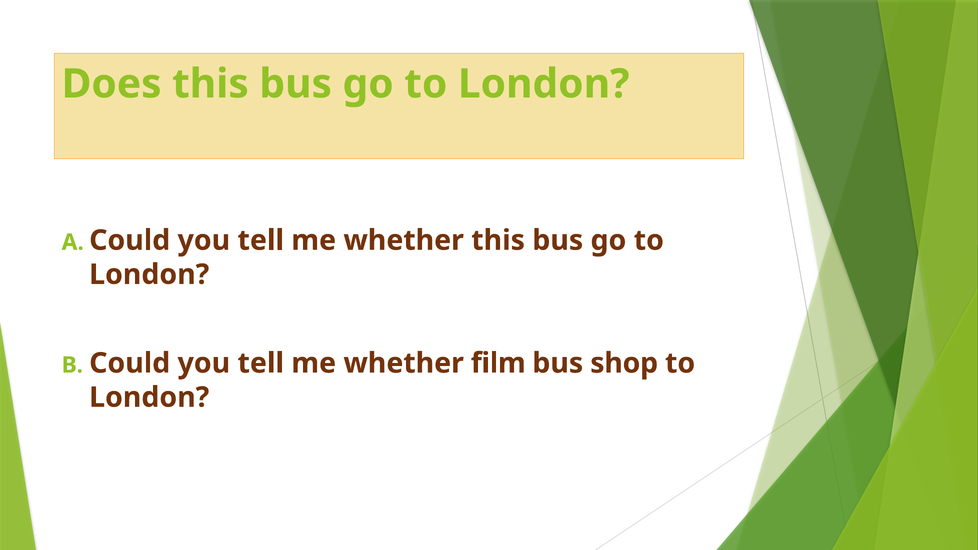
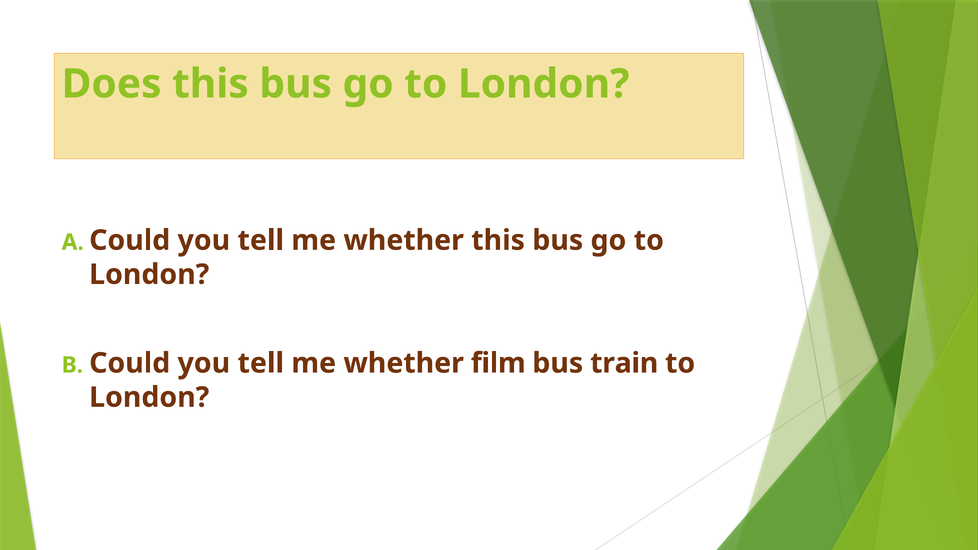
shop: shop -> train
